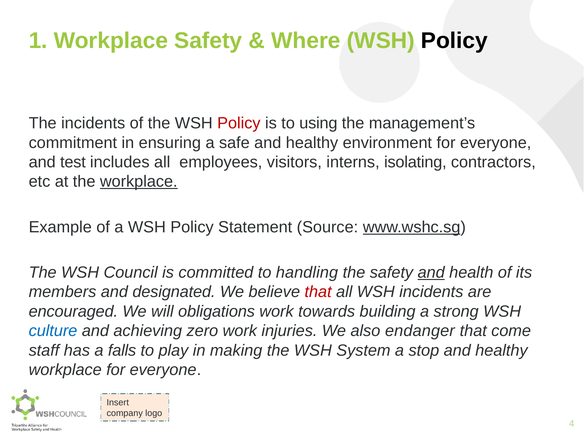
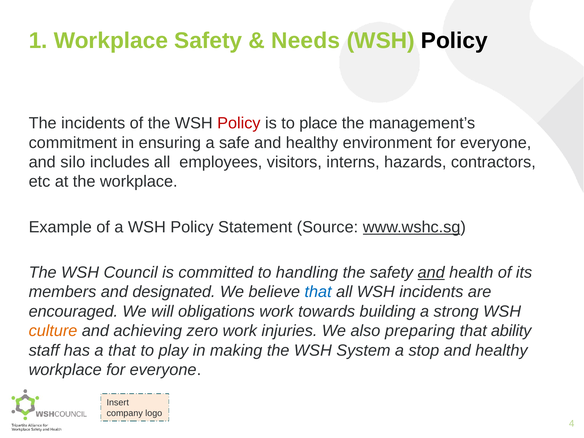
Where: Where -> Needs
using: using -> place
test: test -> silo
isolating: isolating -> hazards
workplace at (139, 182) underline: present -> none
that at (318, 292) colour: red -> blue
culture colour: blue -> orange
endanger: endanger -> preparing
come: come -> ability
a falls: falls -> that
